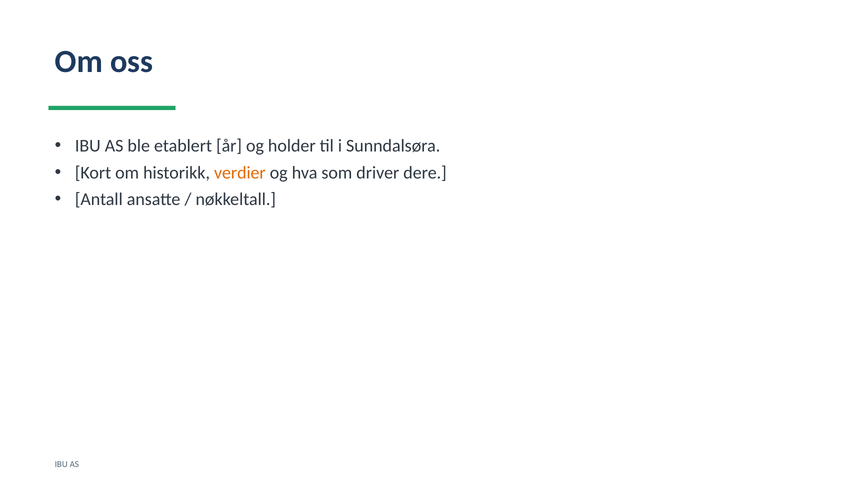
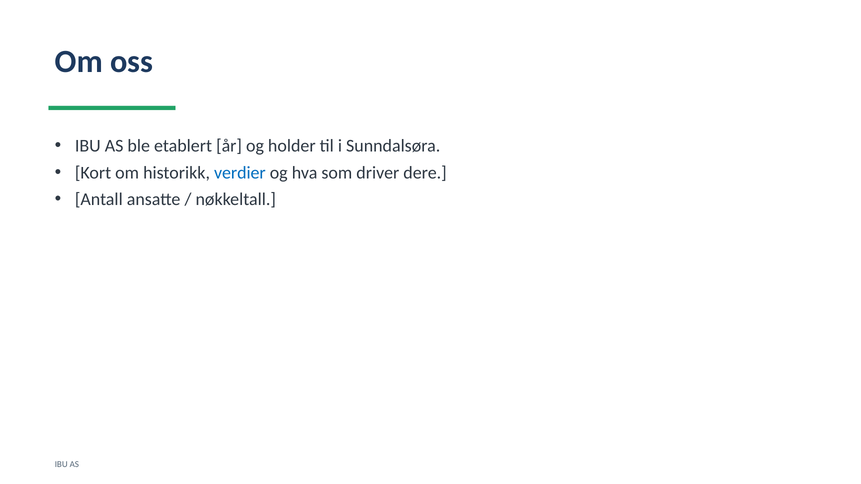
verdier colour: orange -> blue
